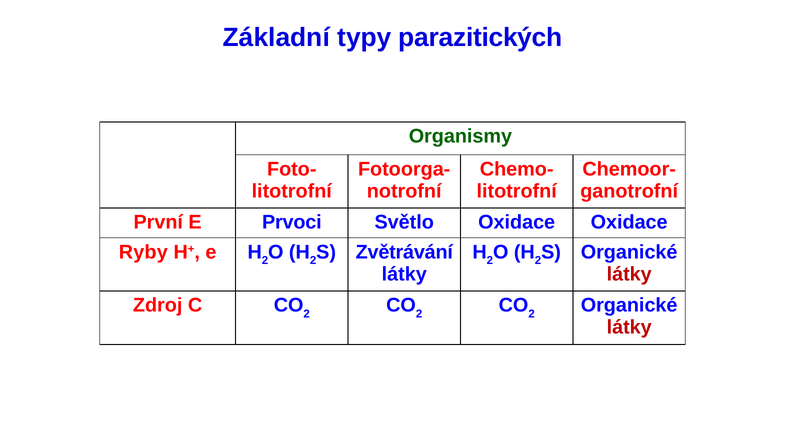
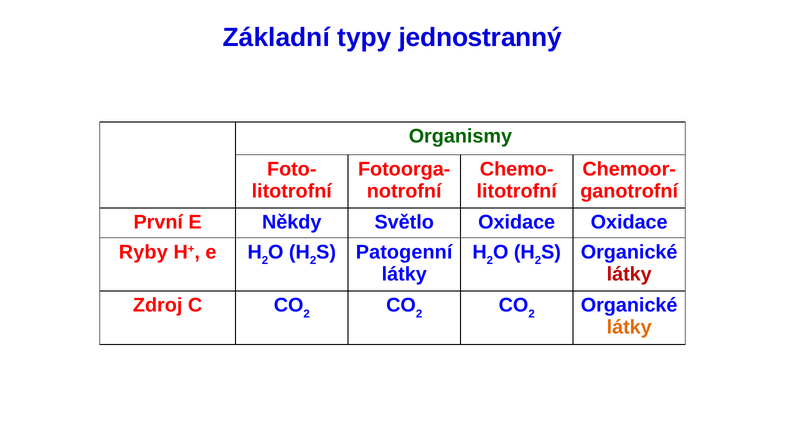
parazitických: parazitických -> jednostranný
Prvoci: Prvoci -> Někdy
Zvětrávání: Zvětrávání -> Patogenní
látky at (629, 328) colour: red -> orange
